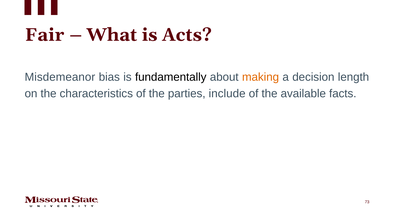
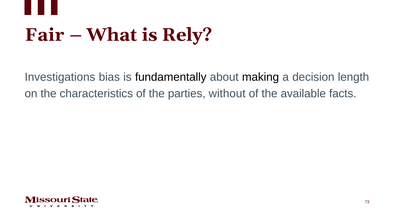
Acts: Acts -> Rely
Misdemeanor: Misdemeanor -> Investigations
making colour: orange -> black
include: include -> without
